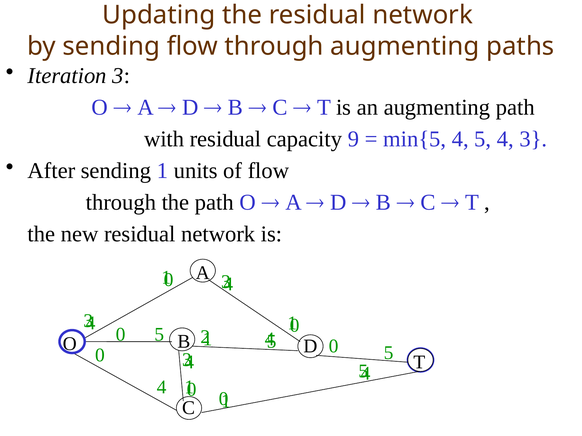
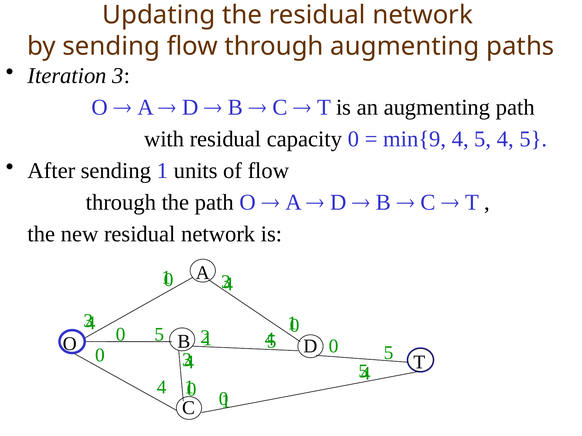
capacity 9: 9 -> 0
min{5: min{5 -> min{9
5 4 3: 3 -> 5
